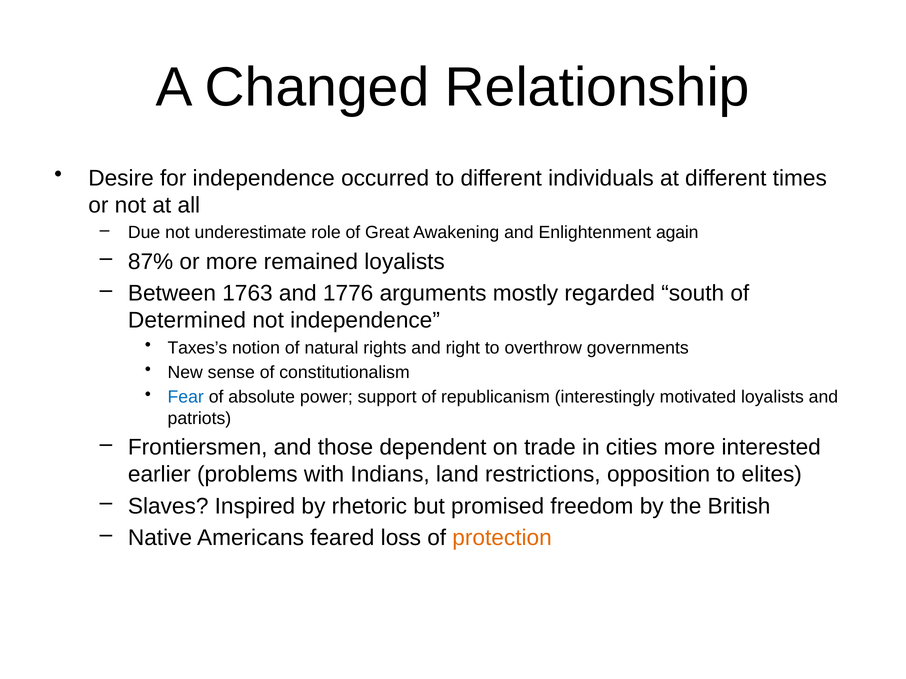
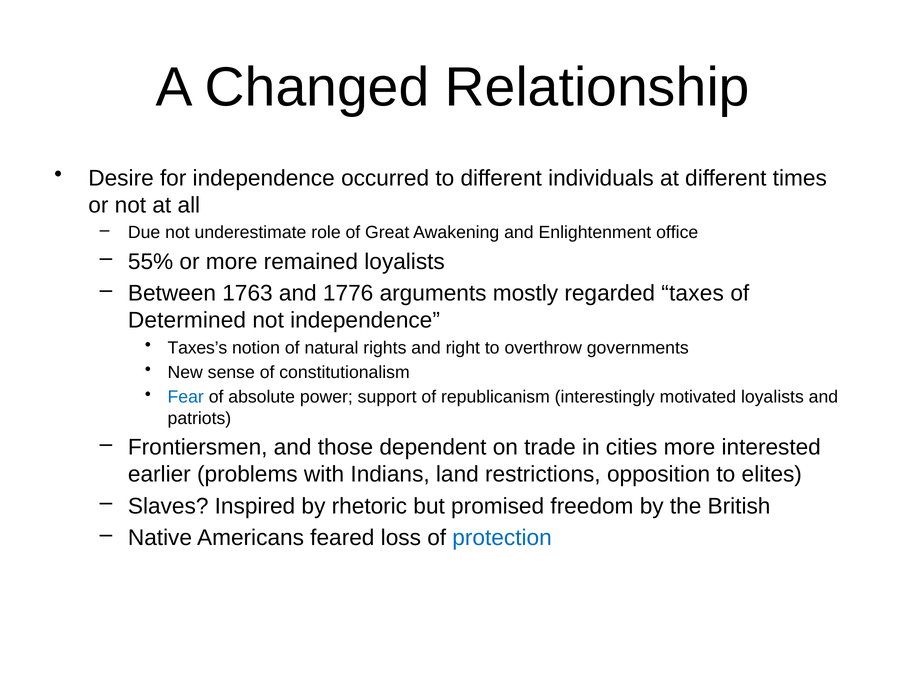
again: again -> office
87%: 87% -> 55%
south: south -> taxes
protection colour: orange -> blue
